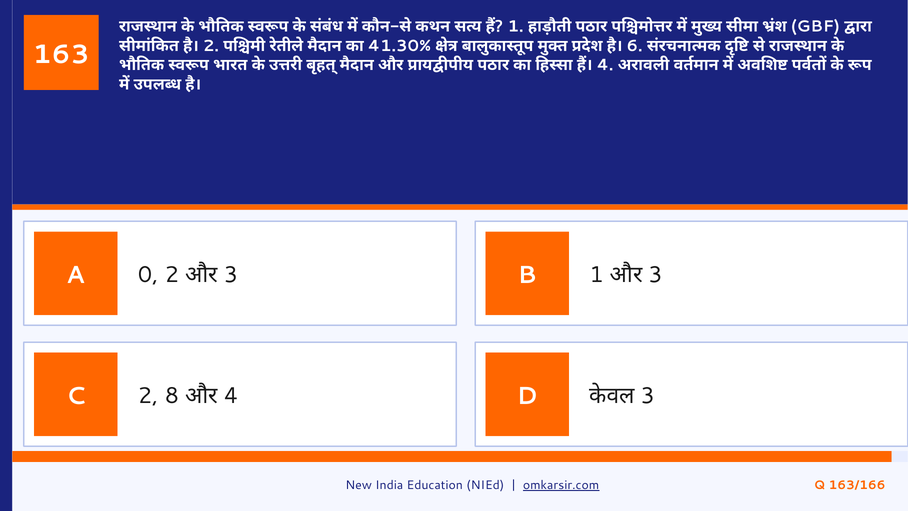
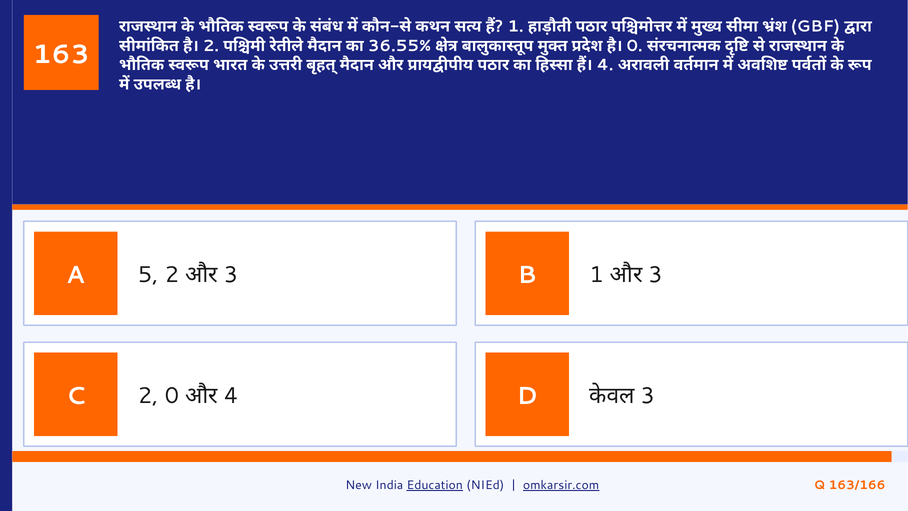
41.30%: 41.30% -> 36.55%
6 at (635, 46): 6 -> 0
0: 0 -> 5
2 8: 8 -> 0
Education underline: none -> present
